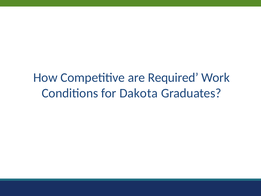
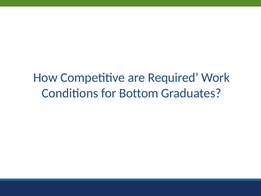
Dakota: Dakota -> Bottom
